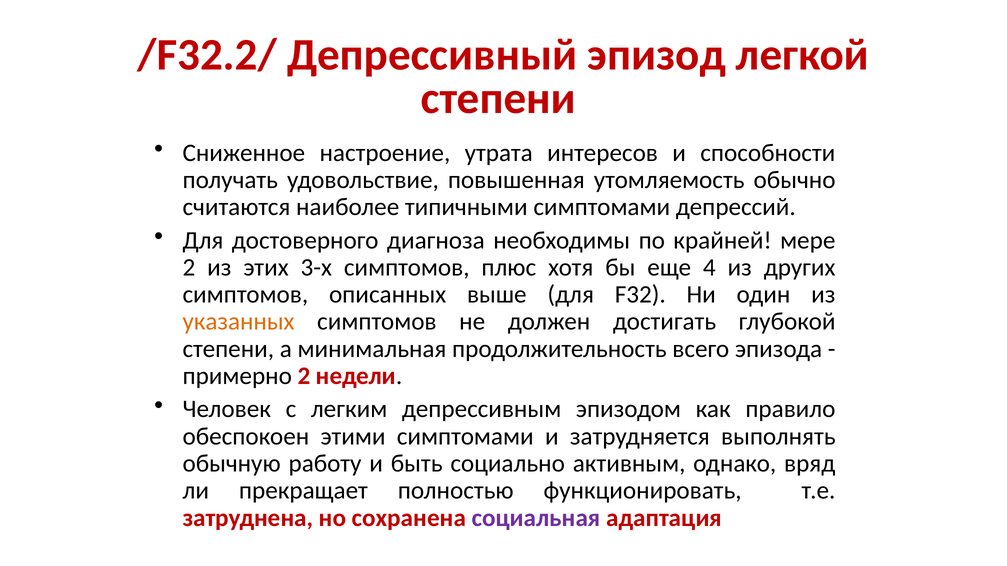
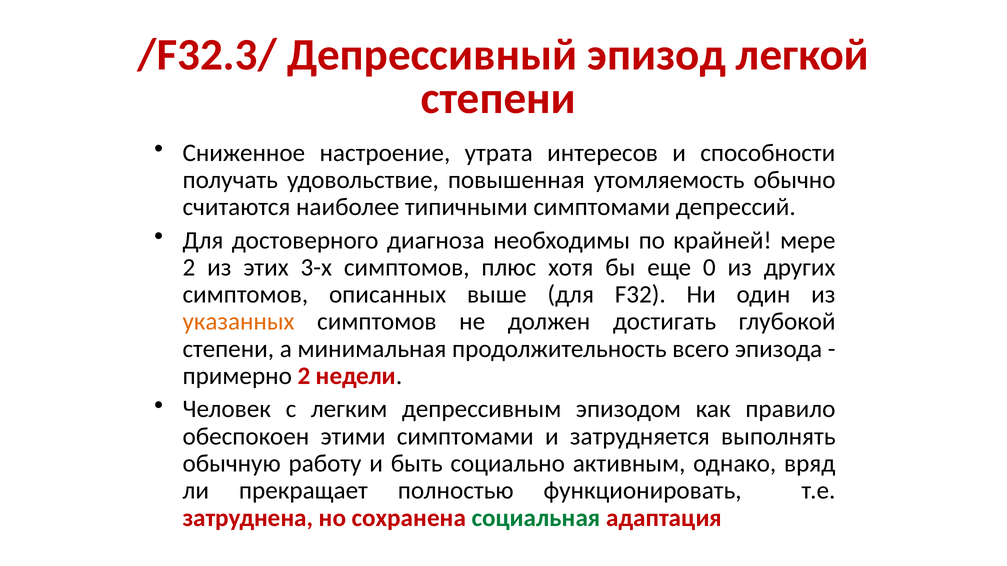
/F32.2/: /F32.2/ -> /F32.3/
4: 4 -> 0
социальная colour: purple -> green
